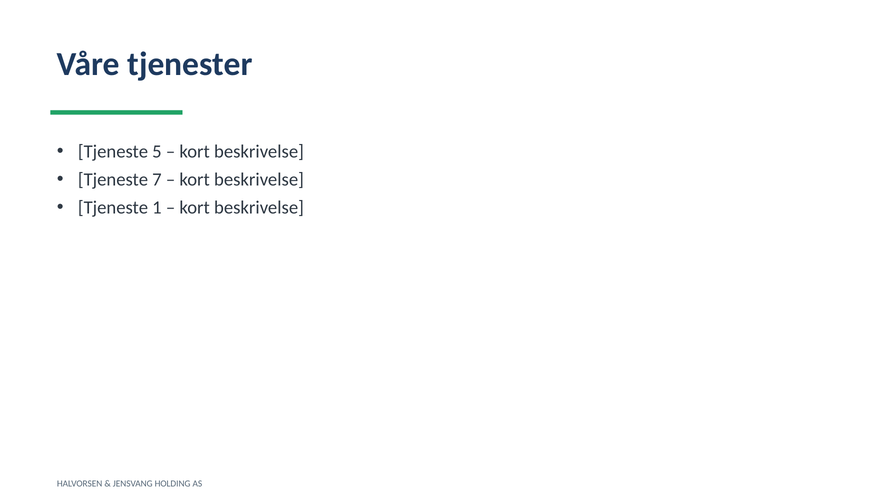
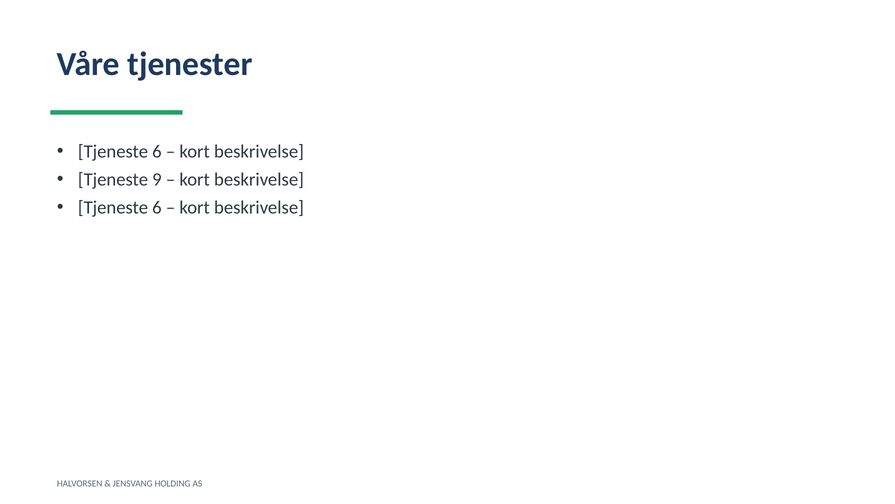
5 at (157, 152): 5 -> 6
7: 7 -> 9
1 at (157, 208): 1 -> 6
